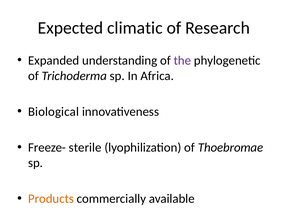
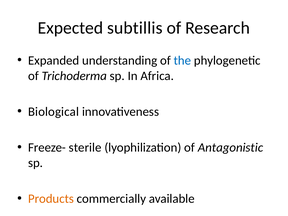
climatic: climatic -> subtillis
the colour: purple -> blue
Thoebromae: Thoebromae -> Antagonistic
